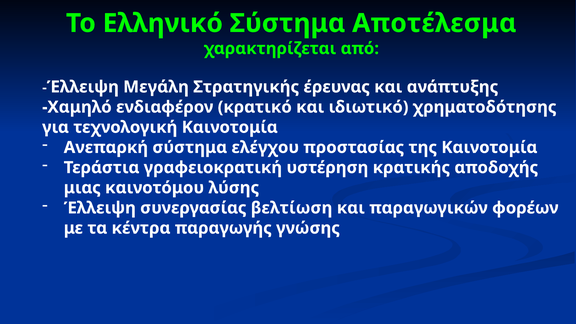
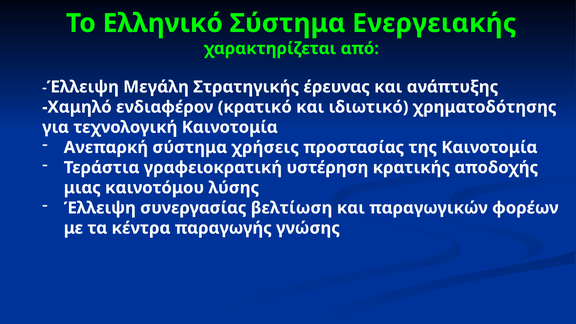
Αποτέλεσμα: Αποτέλεσμα -> Ενεργειακής
ελέγχου: ελέγχου -> χρήσεις
